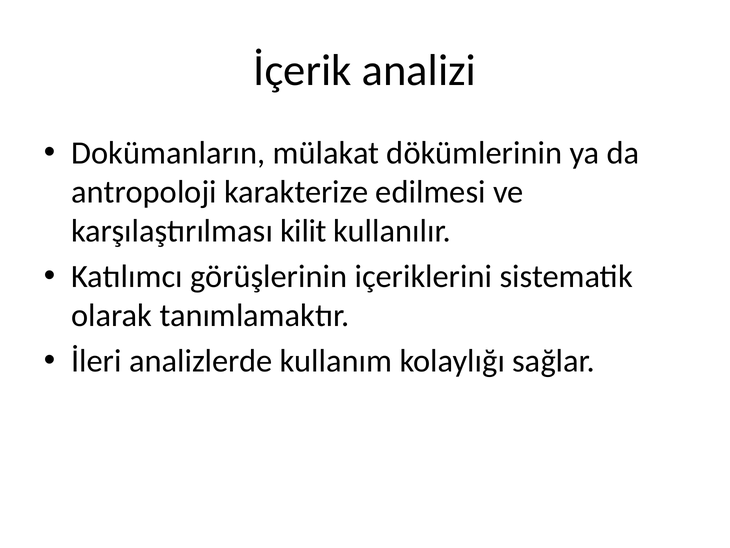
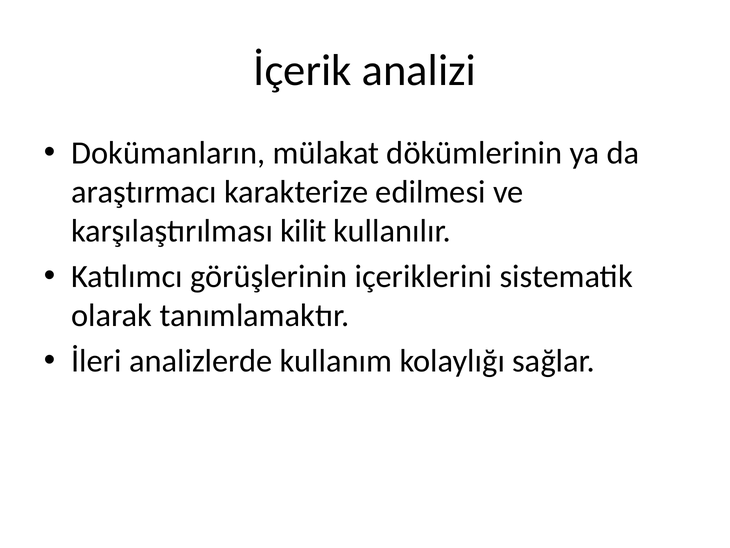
antropoloji: antropoloji -> araştırmacı
